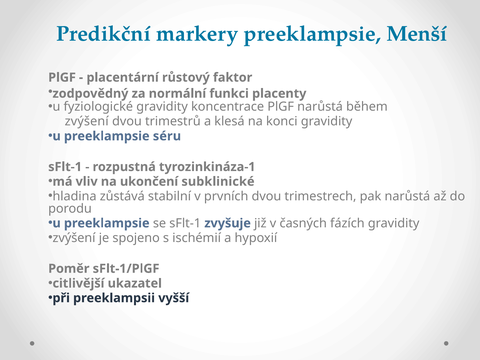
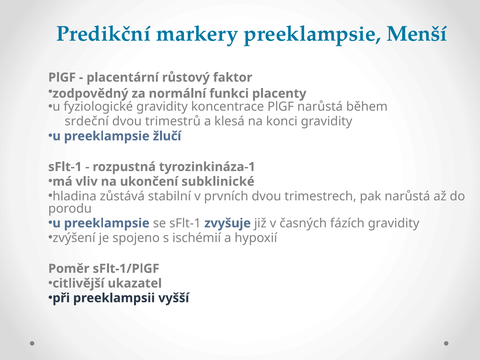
zvýšení at (87, 121): zvýšení -> srdeční
séru: séru -> žlučí
